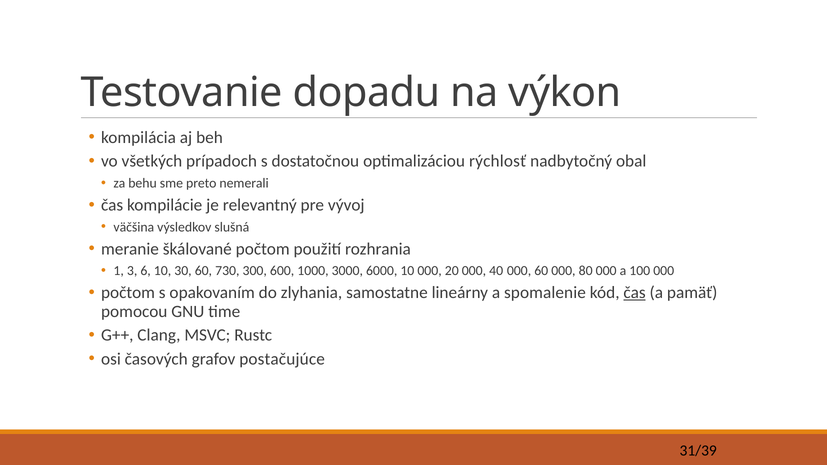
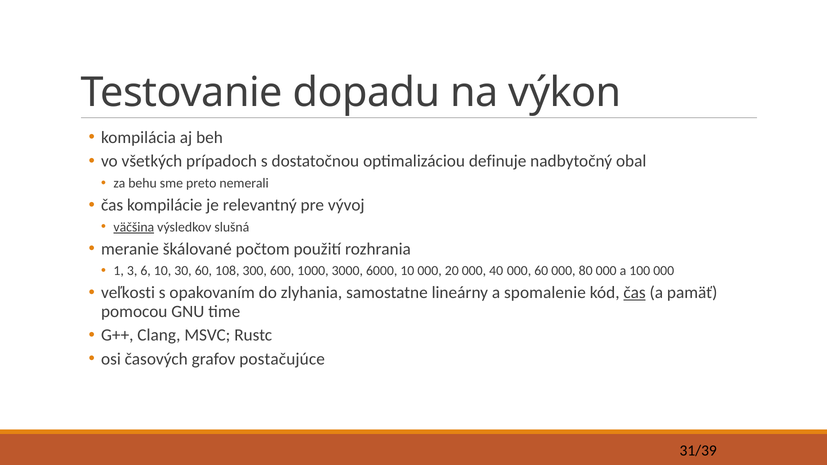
rýchlosť: rýchlosť -> definuje
väčšina underline: none -> present
730: 730 -> 108
počtom at (128, 293): počtom -> veľkosti
